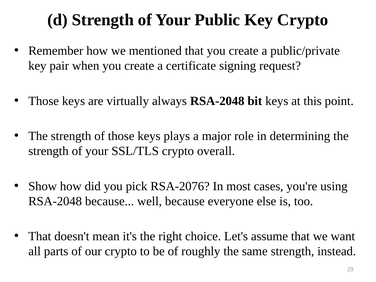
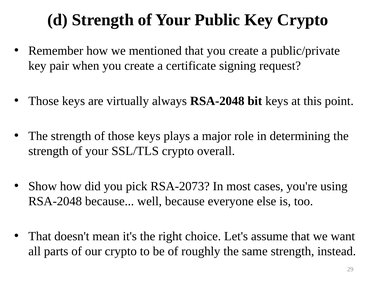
RSA-2076: RSA-2076 -> RSA-2073
